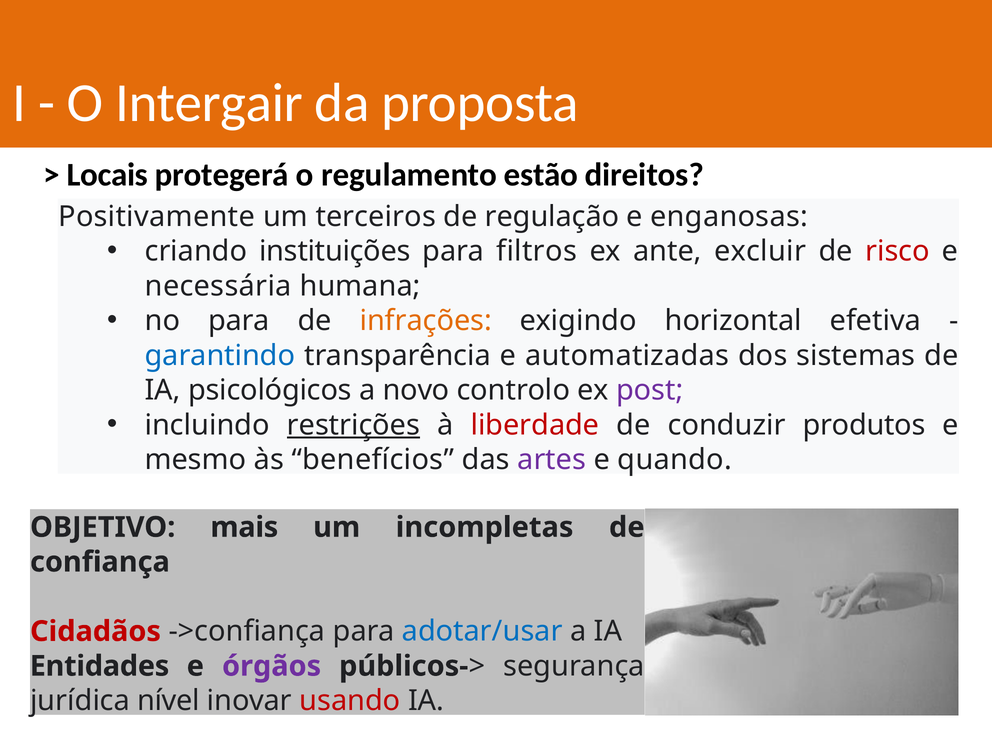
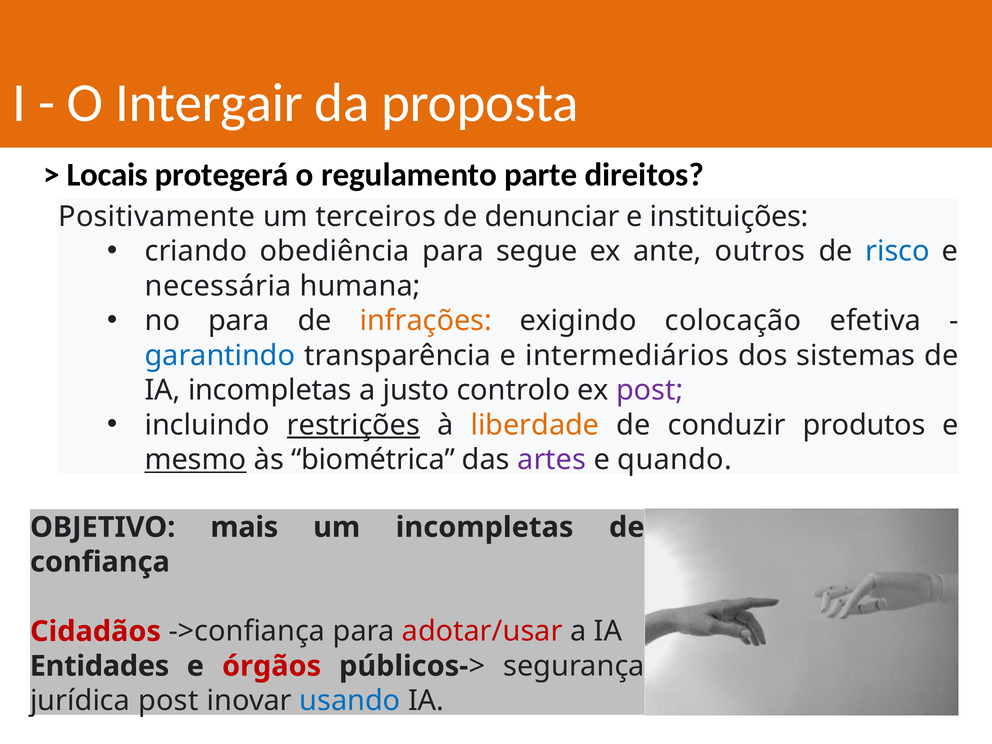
estão: estão -> parte
regulação: regulação -> denunciar
enganosas: enganosas -> instituições
instituições: instituições -> obediência
filtros: filtros -> segue
excluir: excluir -> outros
risco colour: red -> blue
horizontal: horizontal -> colocação
automatizadas: automatizadas -> intermediários
IA psicológicos: psicológicos -> incompletas
novo: novo -> justo
liberdade colour: red -> orange
mesmo underline: none -> present
benefícios: benefícios -> biométrica
adotar/usar colour: blue -> red
órgãos colour: purple -> red
jurídica nível: nível -> post
usando colour: red -> blue
